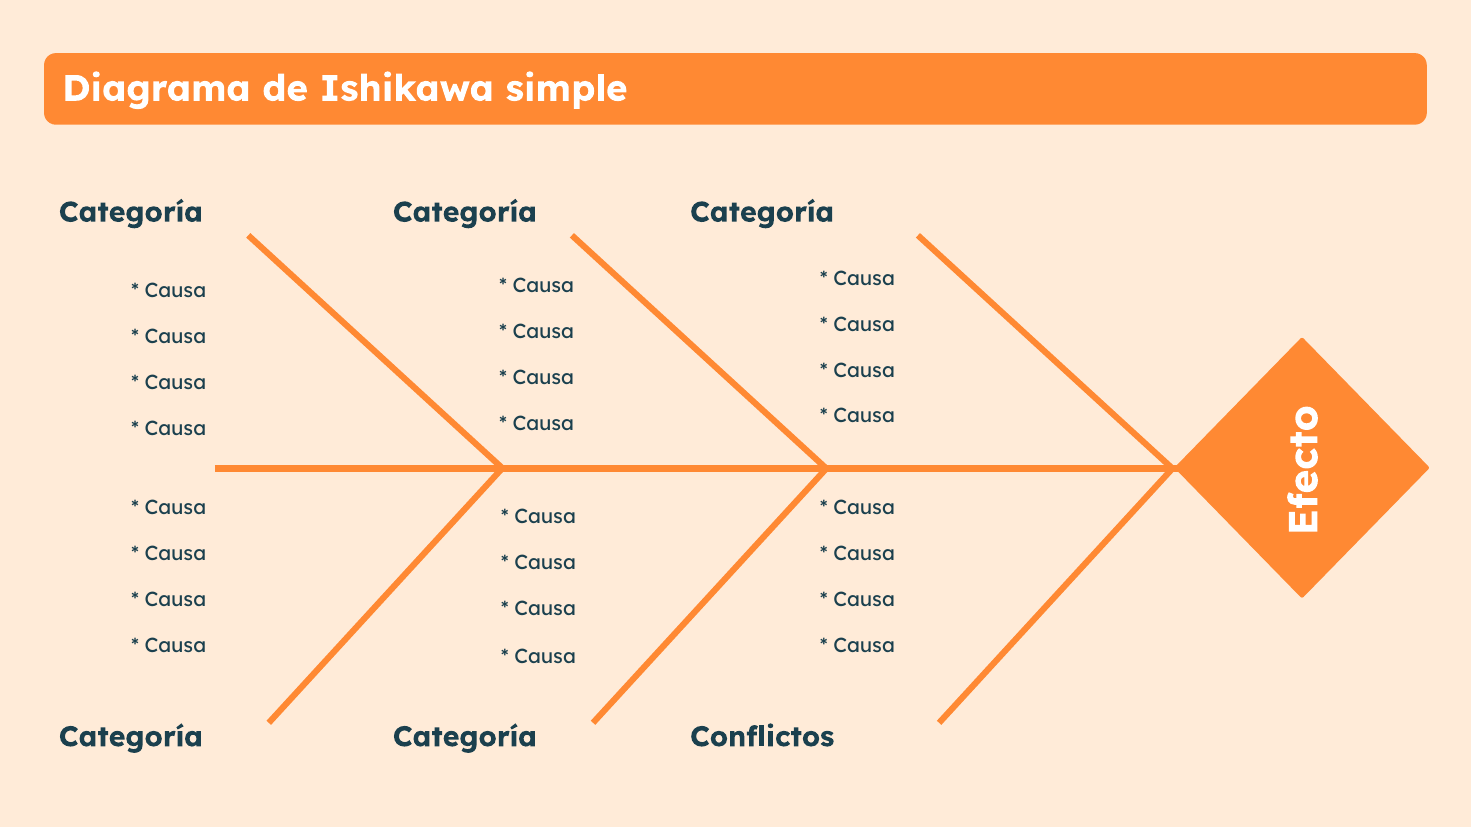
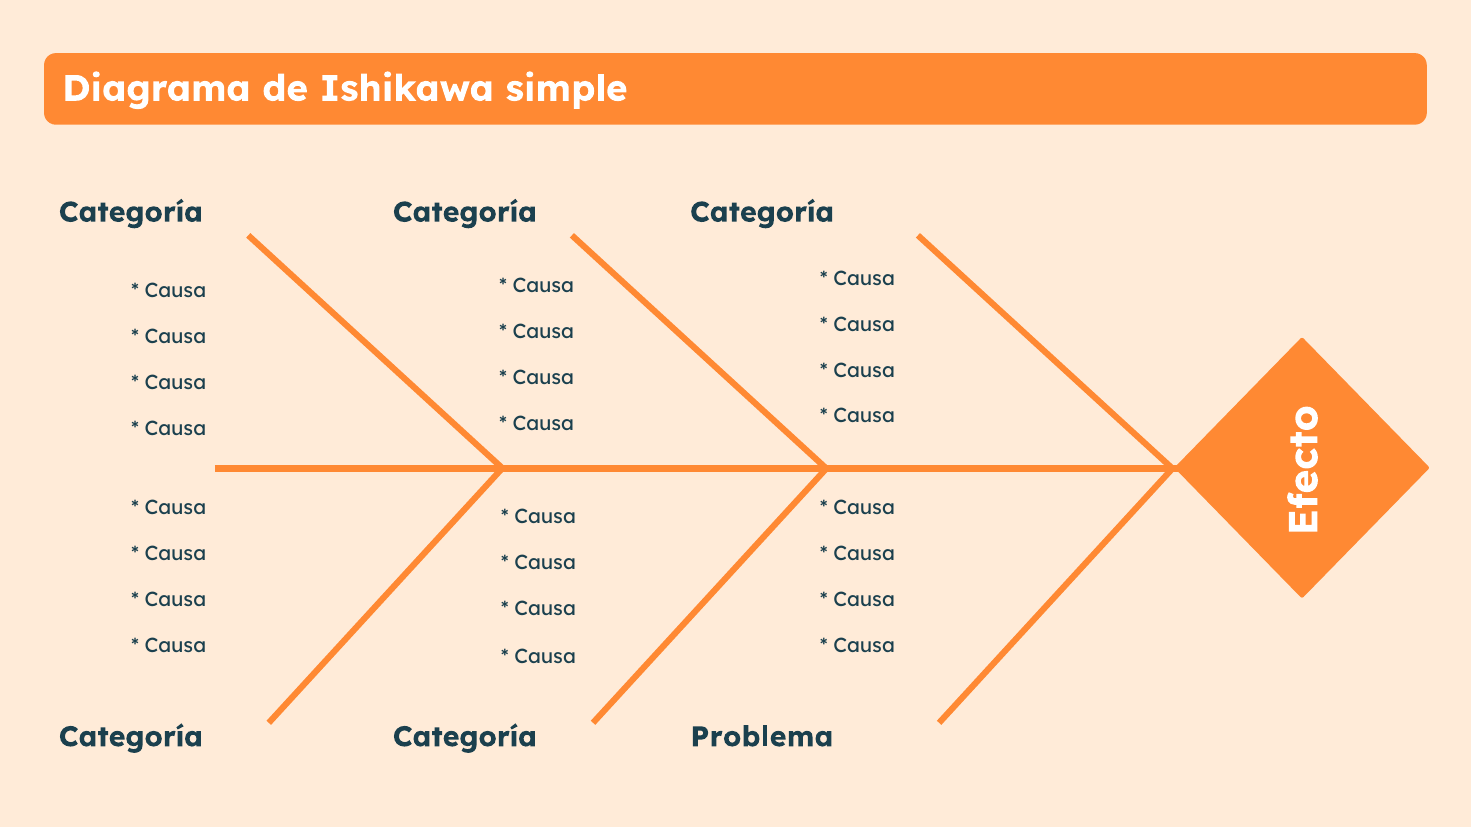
Conflictos: Conflictos -> Problema
